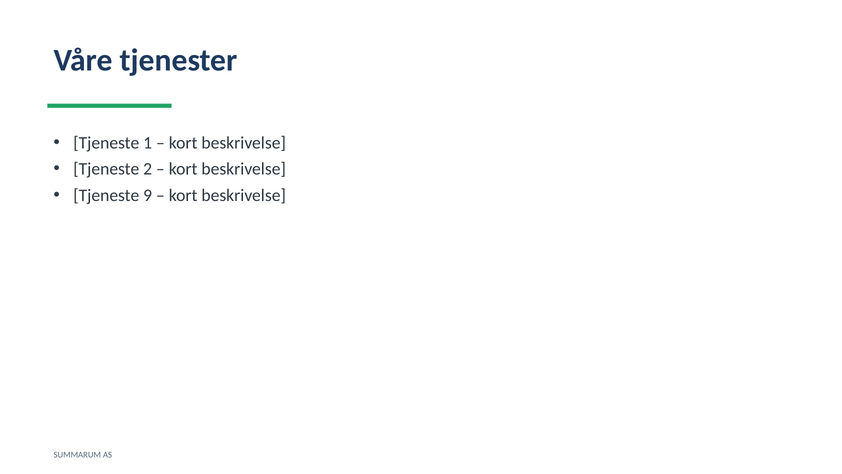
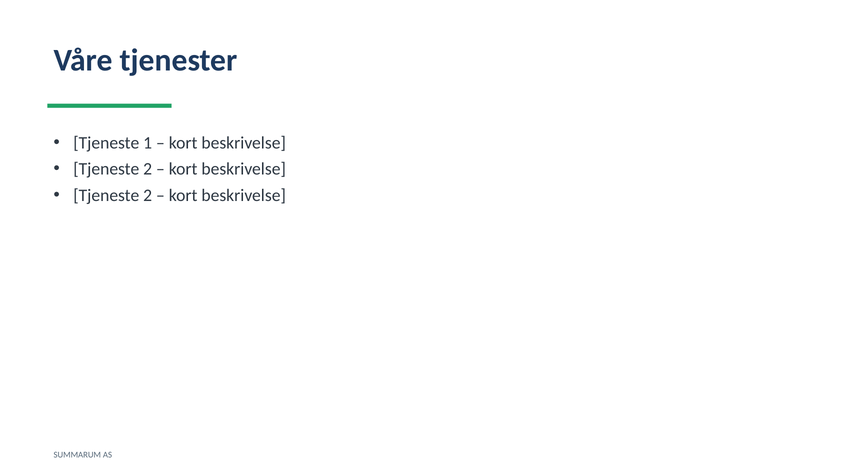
9 at (148, 195): 9 -> 2
